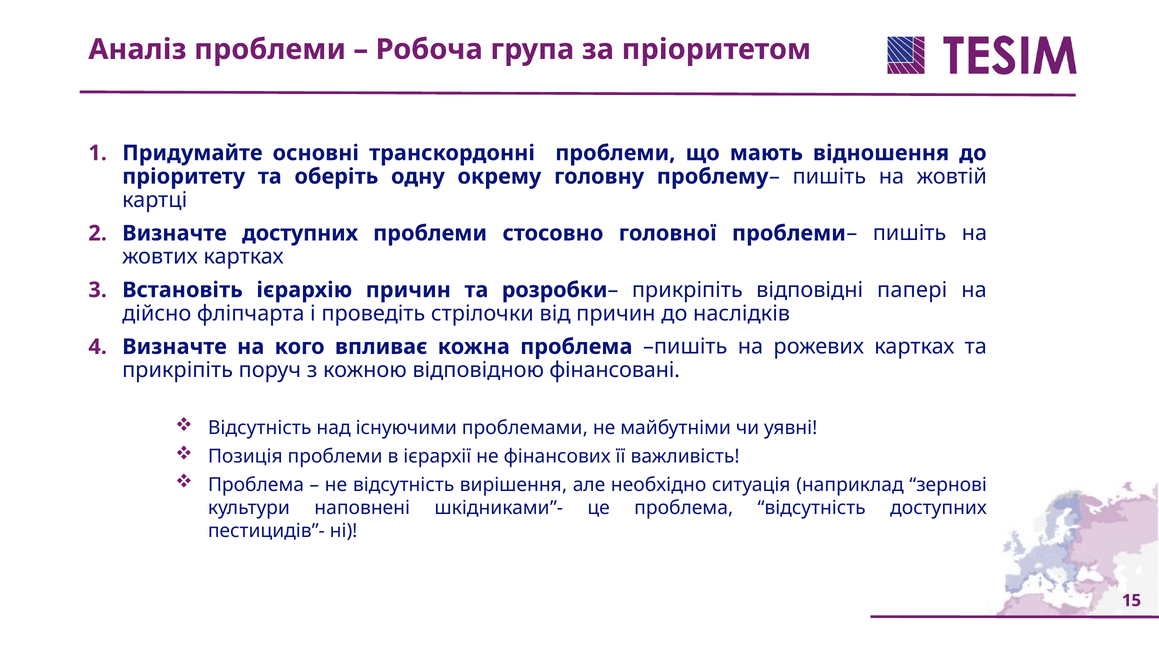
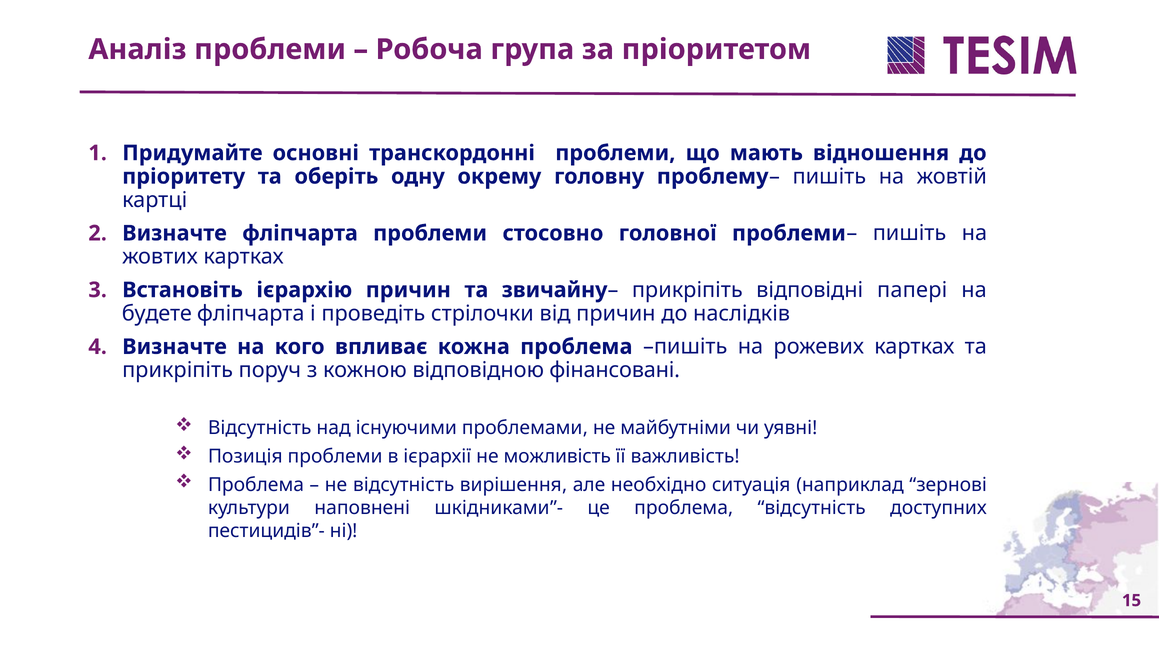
Визначте доступних: доступних -> фліпчарта
розробки: розробки -> звичайну
дійсно: дійсно -> будете
фінансових: фінансових -> можливість
